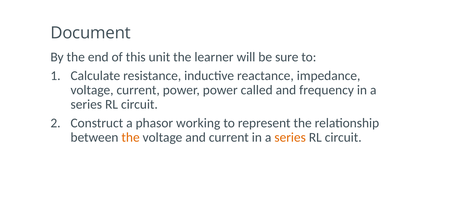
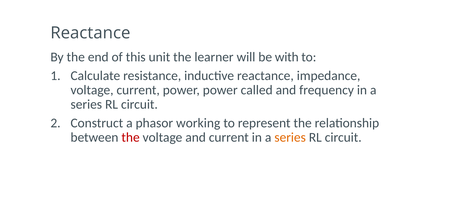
Document at (91, 33): Document -> Reactance
sure: sure -> with
the at (131, 137) colour: orange -> red
